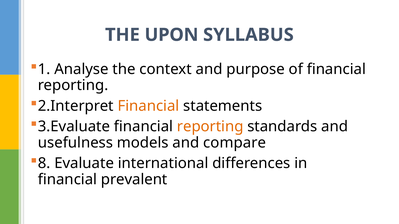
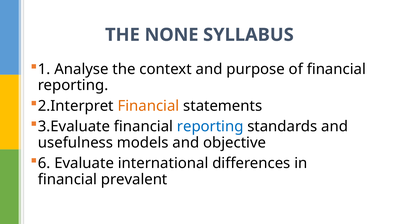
UPON: UPON -> NONE
reporting at (210, 127) colour: orange -> blue
compare: compare -> objective
8: 8 -> 6
